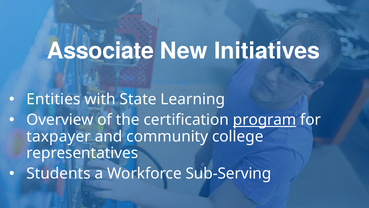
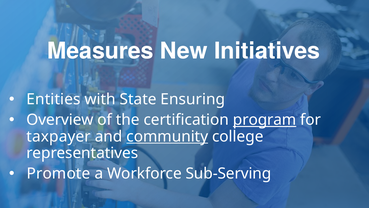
Associate: Associate -> Measures
Learning: Learning -> Ensuring
community underline: none -> present
Students: Students -> Promote
